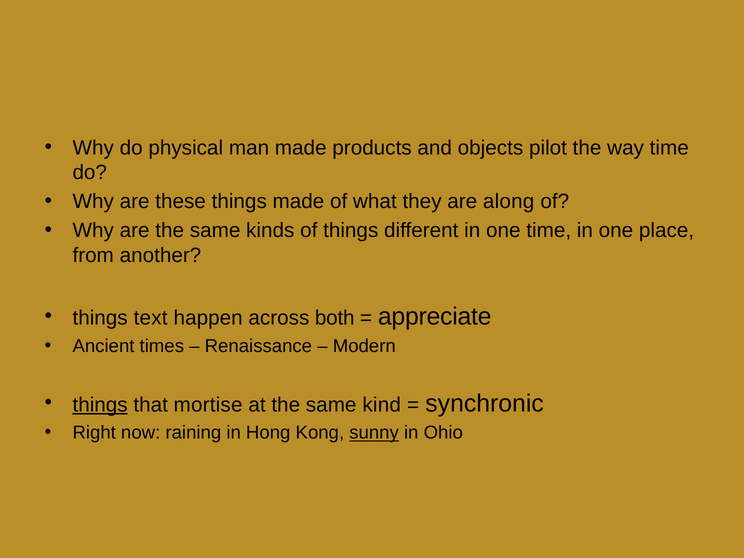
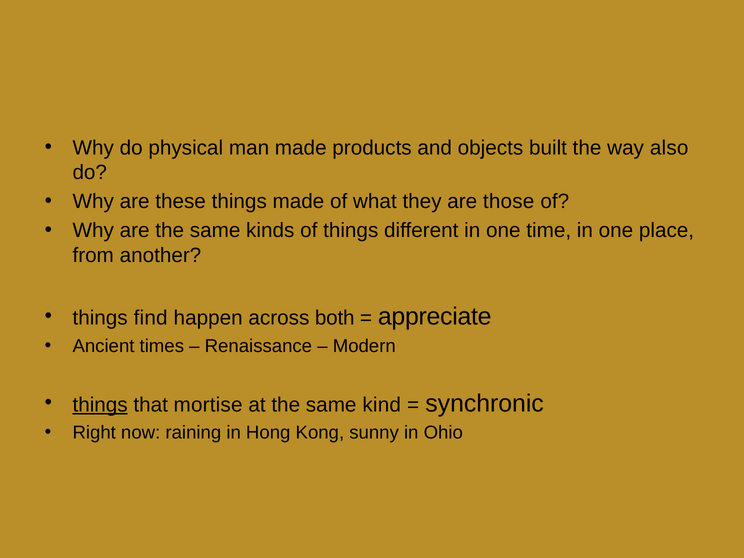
pilot: pilot -> built
way time: time -> also
along: along -> those
text: text -> find
sunny underline: present -> none
